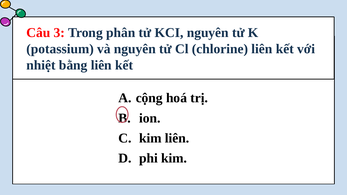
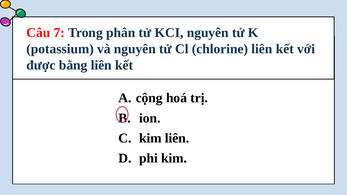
3: 3 -> 7
nhiệt: nhiệt -> được
